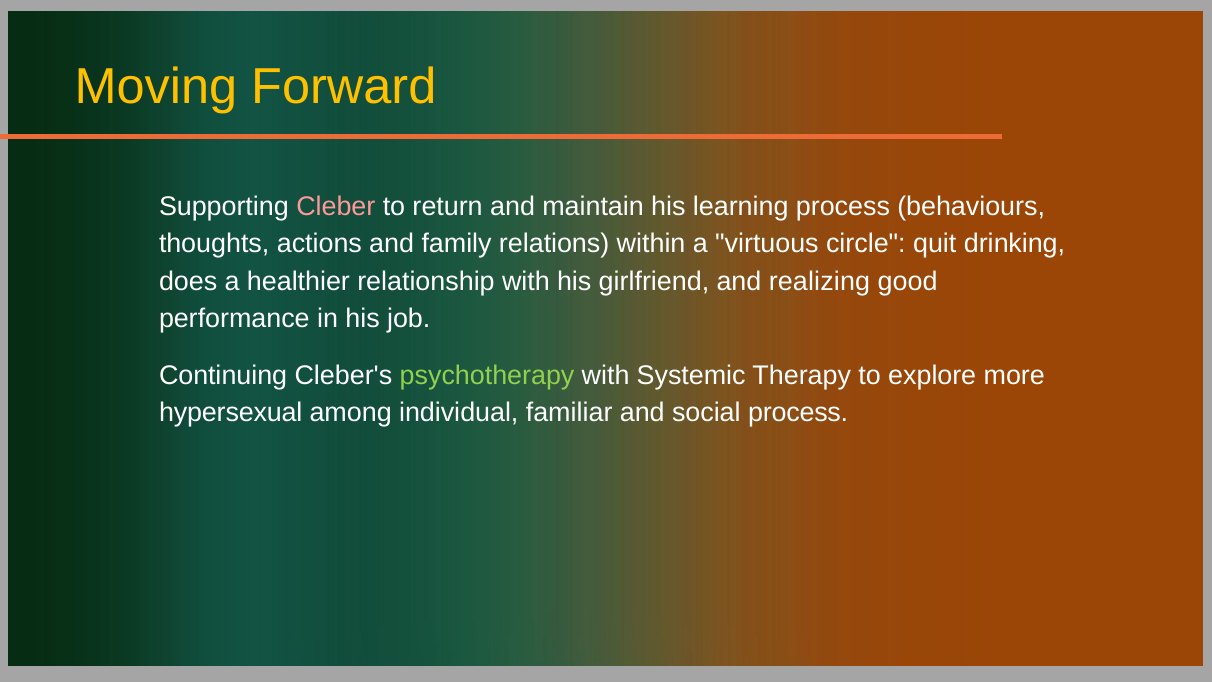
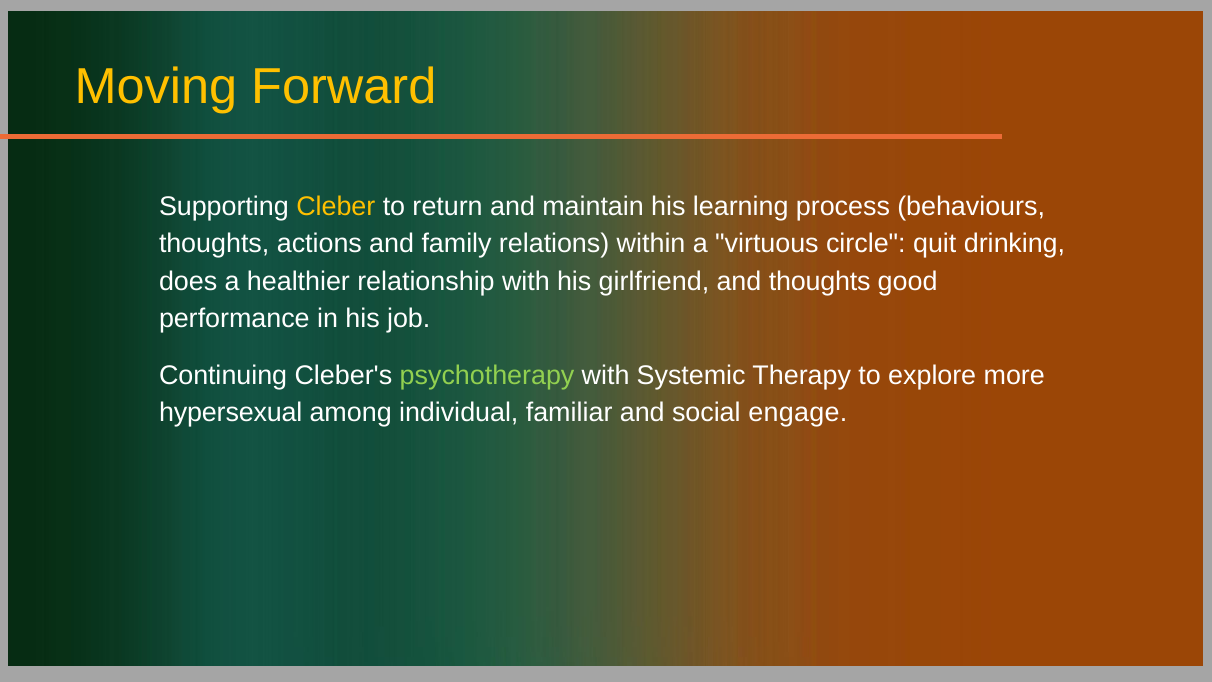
Cleber colour: pink -> yellow
and realizing: realizing -> thoughts
social process: process -> engage
